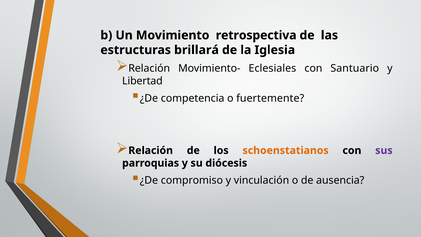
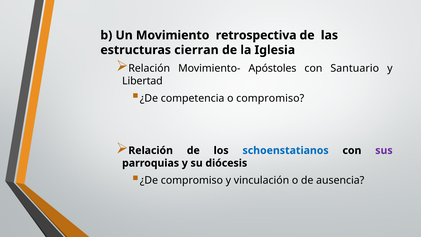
brillará: brillará -> cierran
Eclesiales: Eclesiales -> Apóstoles
o fuertemente: fuertemente -> compromiso
schoenstatianos colour: orange -> blue
